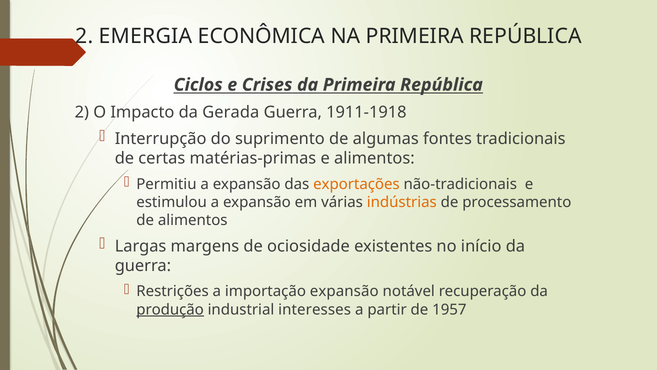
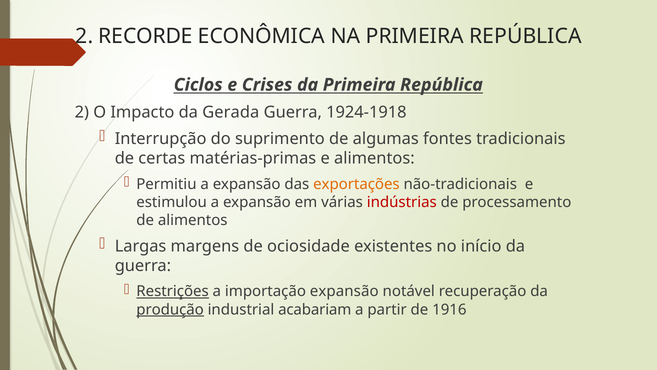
EMERGIA: EMERGIA -> RECORDE
1911-1918: 1911-1918 -> 1924-1918
indústrias colour: orange -> red
Restrições underline: none -> present
interesses: interesses -> acabariam
1957: 1957 -> 1916
